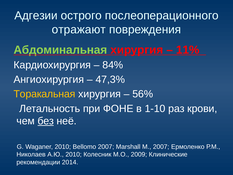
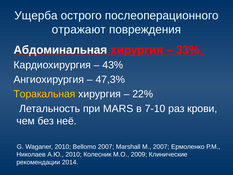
Адгезии: Адгезии -> Ущерба
Абдоминальная colour: light green -> white
11%: 11% -> 33%
84%: 84% -> 43%
56%: 56% -> 22%
ФОНЕ: ФОНЕ -> MARS
1-10: 1-10 -> 7-10
без underline: present -> none
